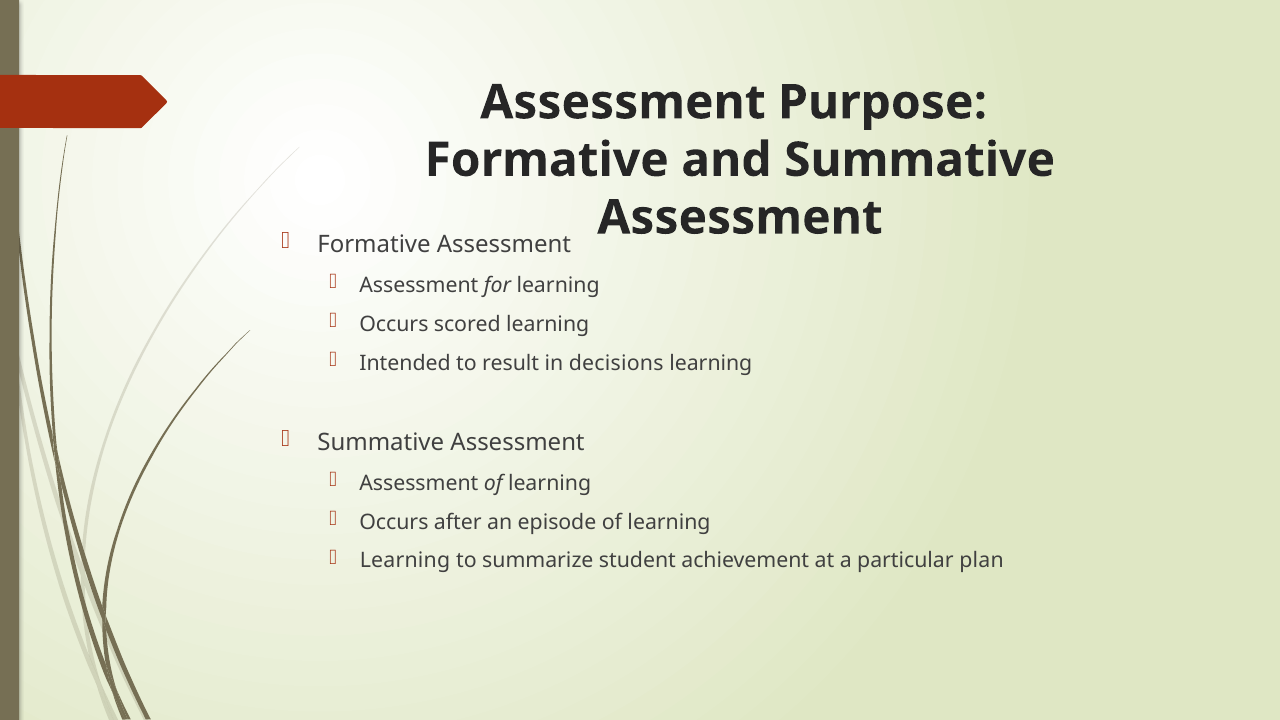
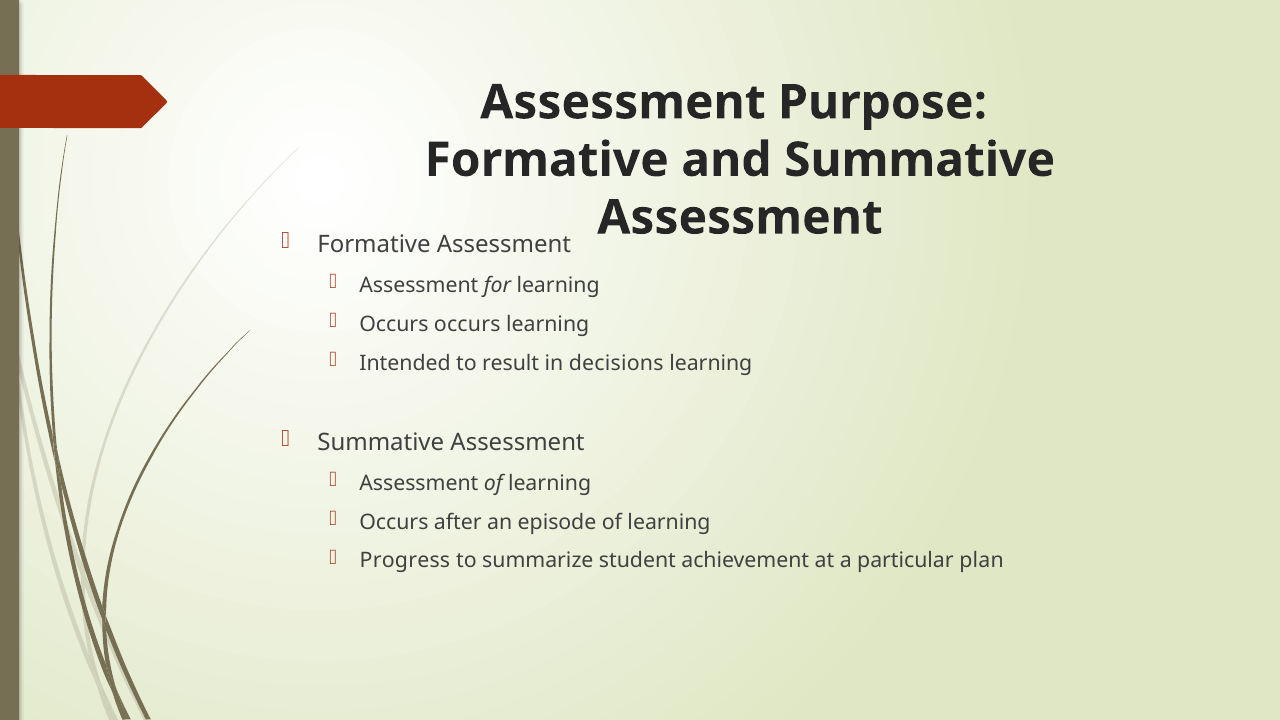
Occurs scored: scored -> occurs
Learning at (405, 561): Learning -> Progress
